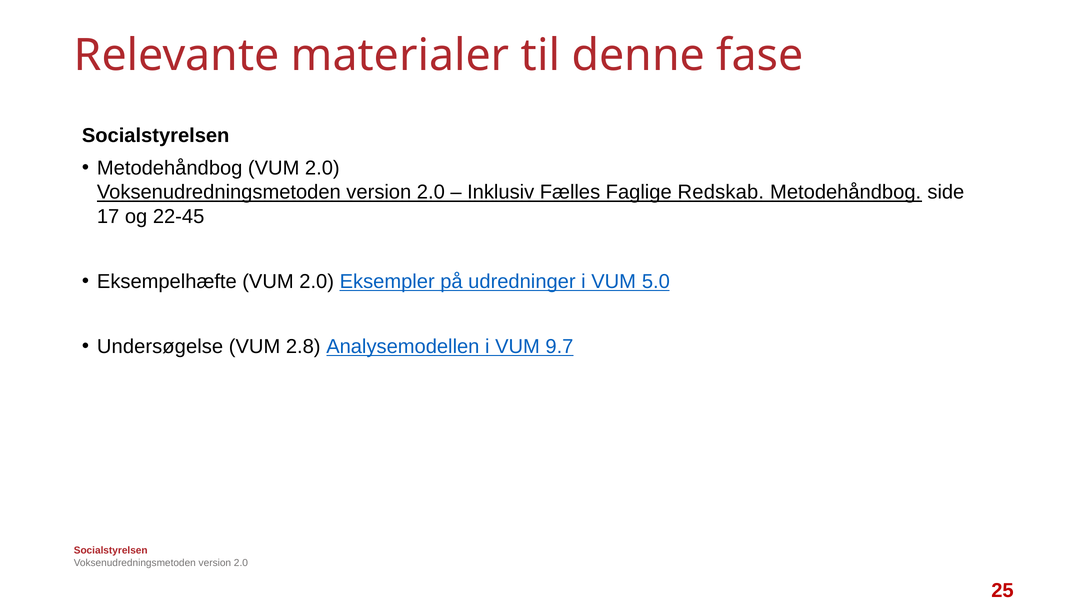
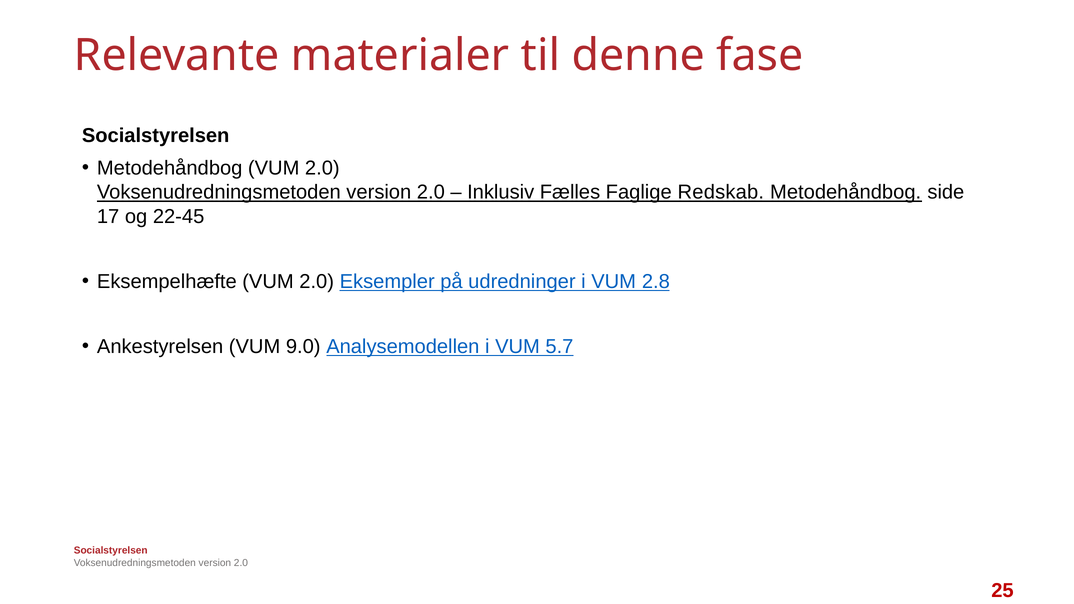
5.0: 5.0 -> 2.8
Undersøgelse: Undersøgelse -> Ankestyrelsen
2.8: 2.8 -> 9.0
9.7: 9.7 -> 5.7
